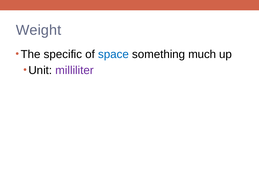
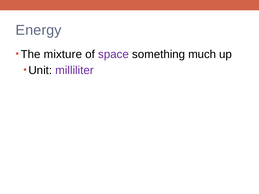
Weight: Weight -> Energy
specific: specific -> mixture
space colour: blue -> purple
